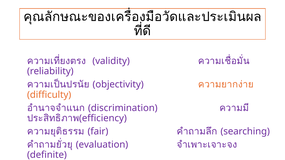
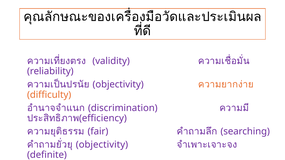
evaluation at (102, 145): evaluation -> objectivity
